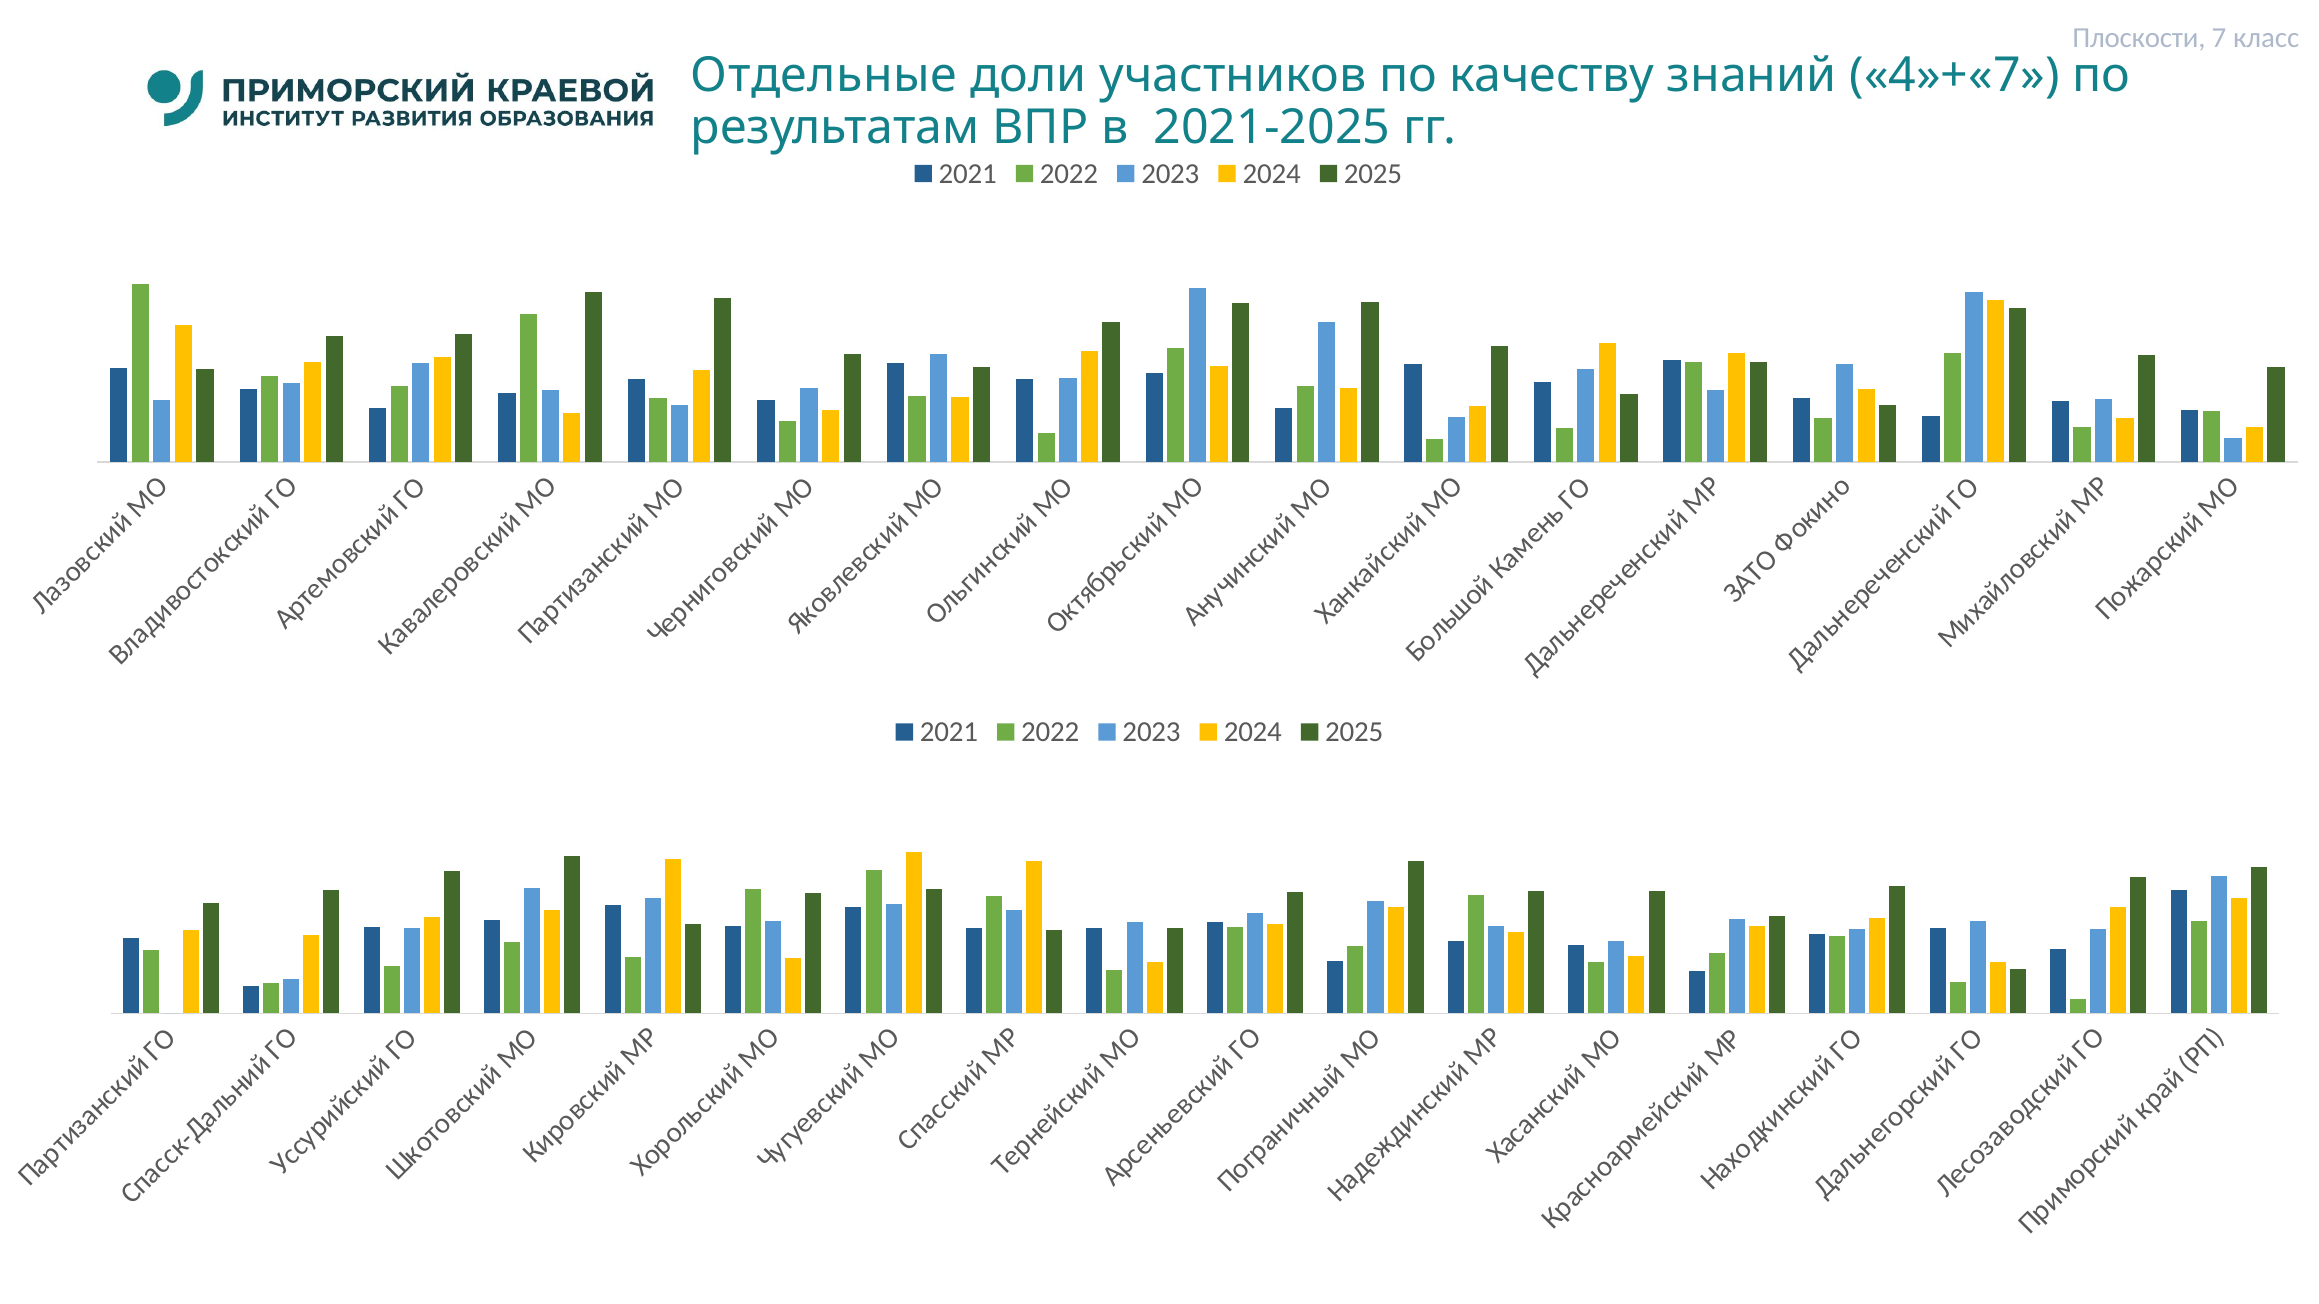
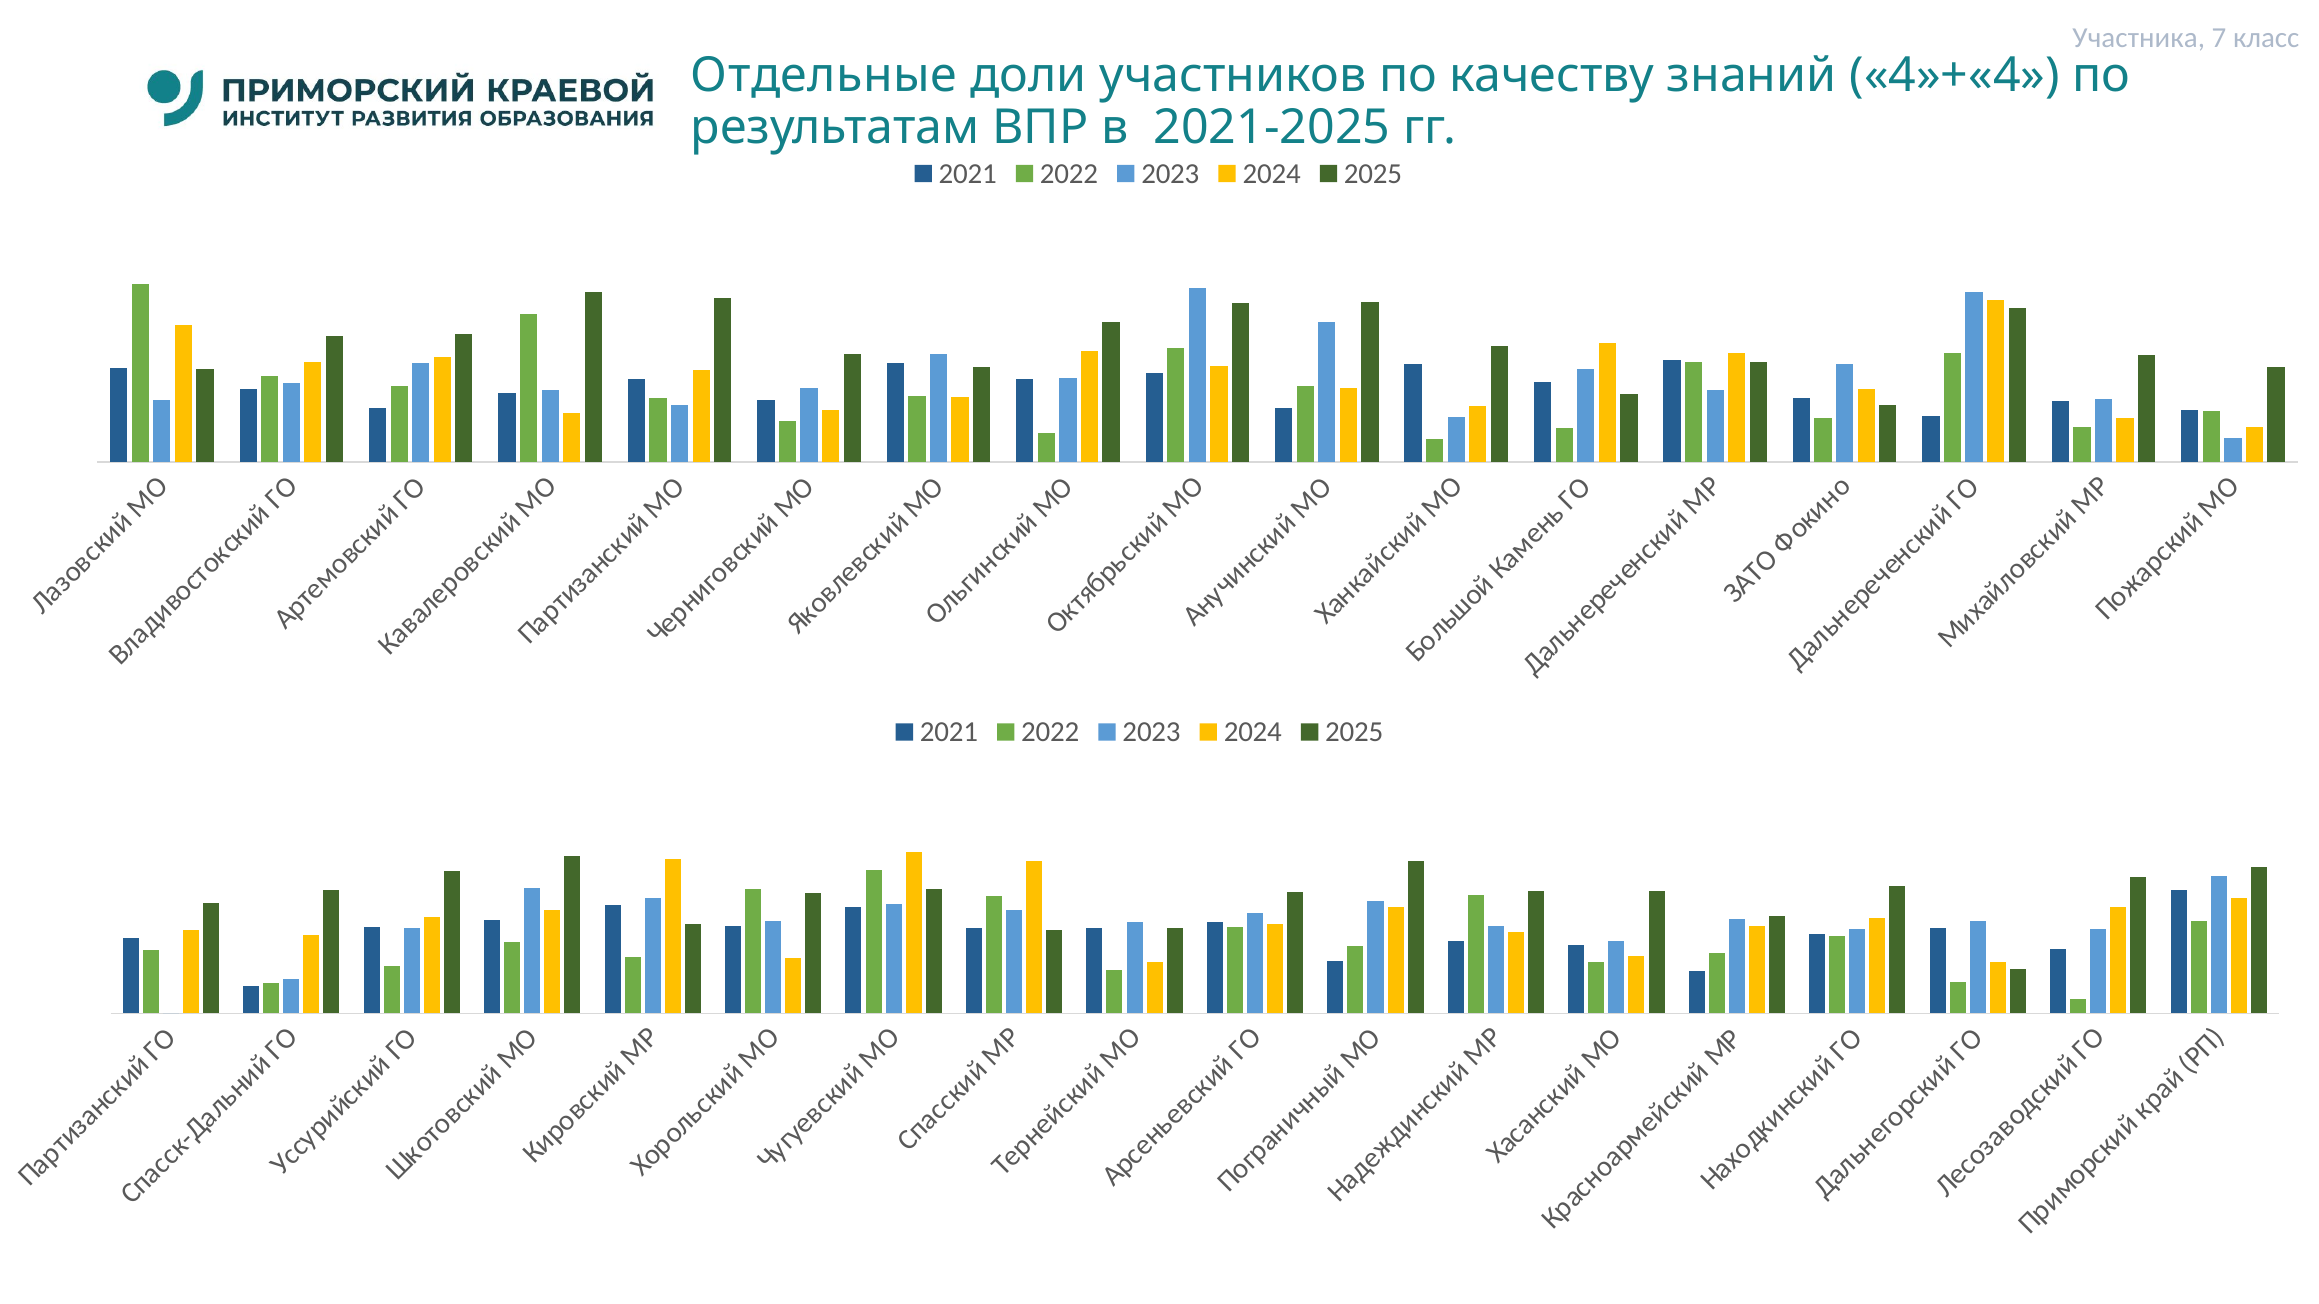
Плоскости: Плоскости -> Участника
4»+«7: 4»+«7 -> 4»+«4
